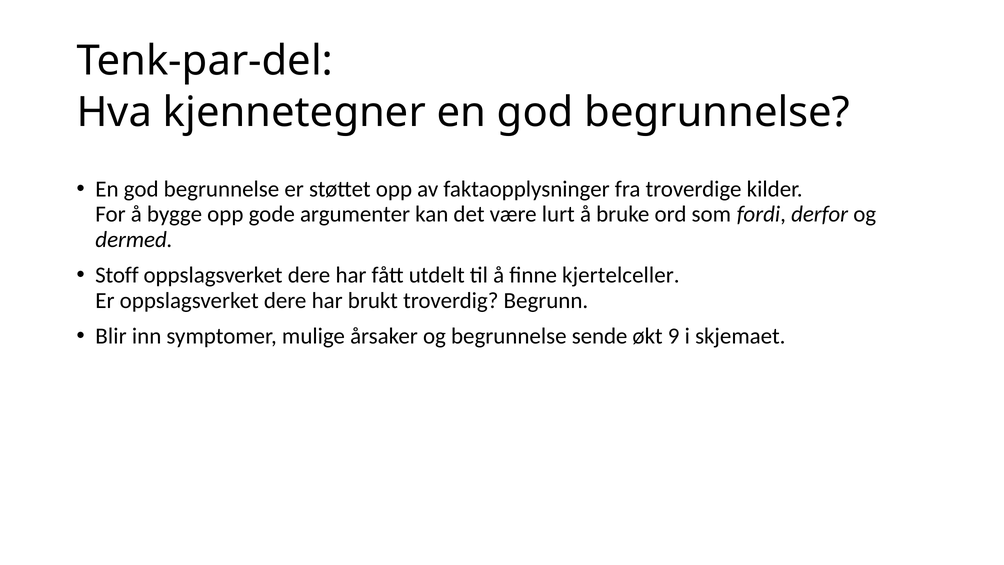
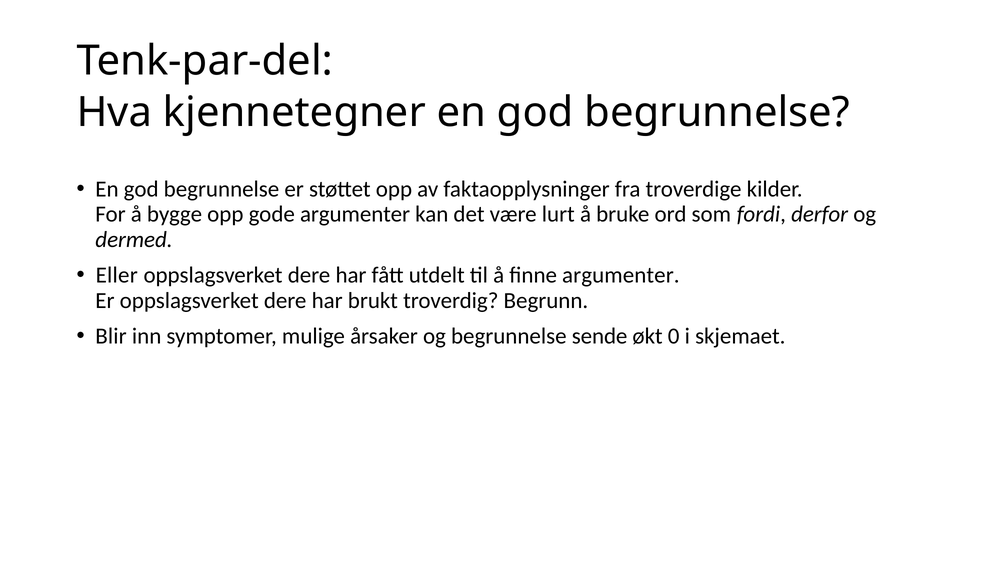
Stoff: Stoff -> Eller
finne kjertelceller: kjertelceller -> argumenter
9: 9 -> 0
